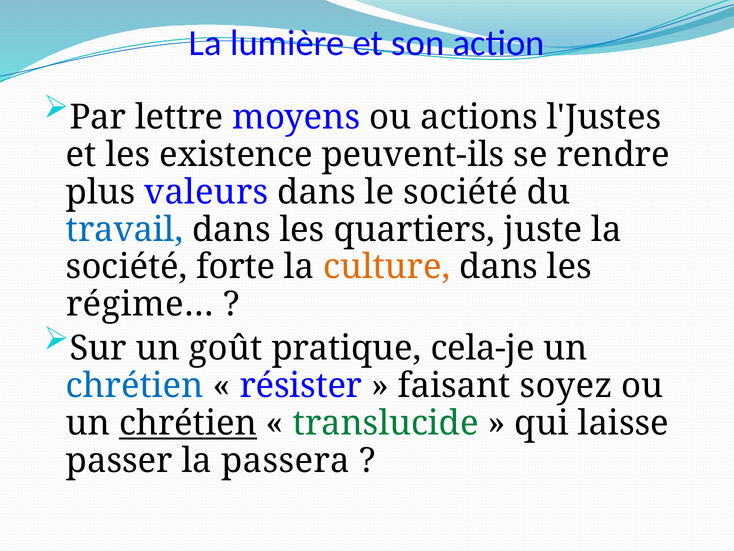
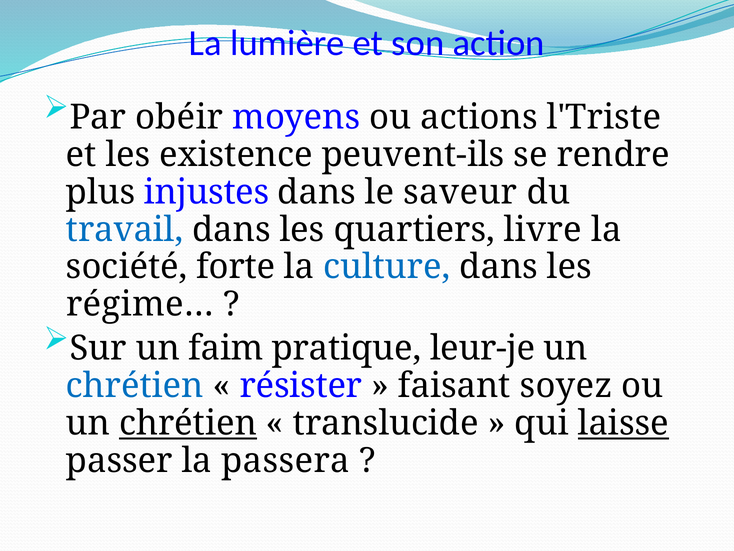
lettre: lettre -> obéir
l'Justes: l'Justes -> l'Triste
valeurs: valeurs -> injustes
le société: société -> saveur
juste: juste -> livre
culture colour: orange -> blue
goût: goût -> faim
cela-je: cela-je -> leur-je
translucide colour: green -> black
laisse underline: none -> present
